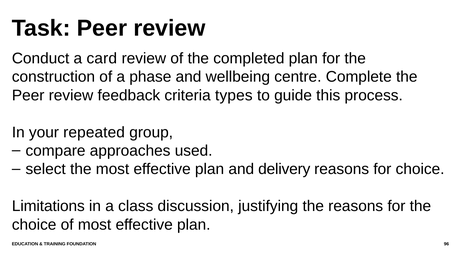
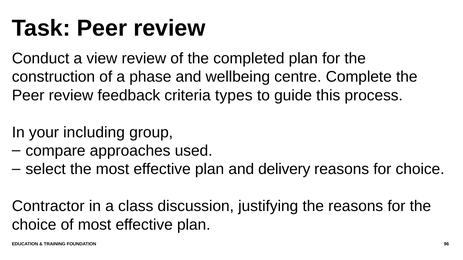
card: card -> view
repeated: repeated -> including
Limitations: Limitations -> Contractor
